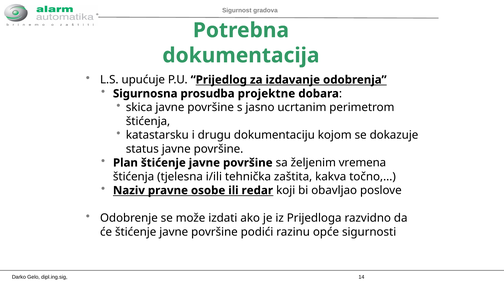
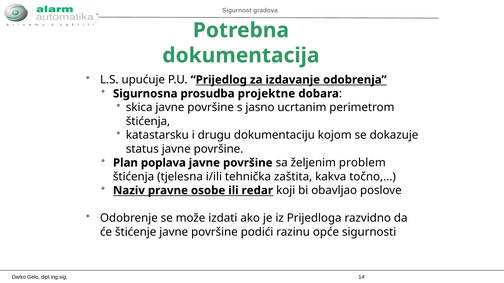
Plan štićenje: štićenje -> poplava
vremena: vremena -> problem
